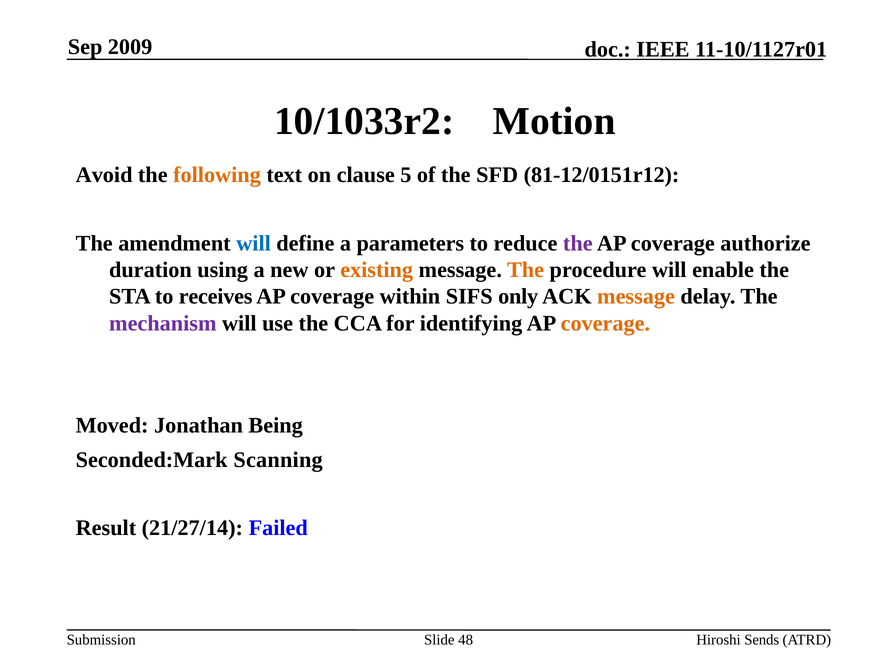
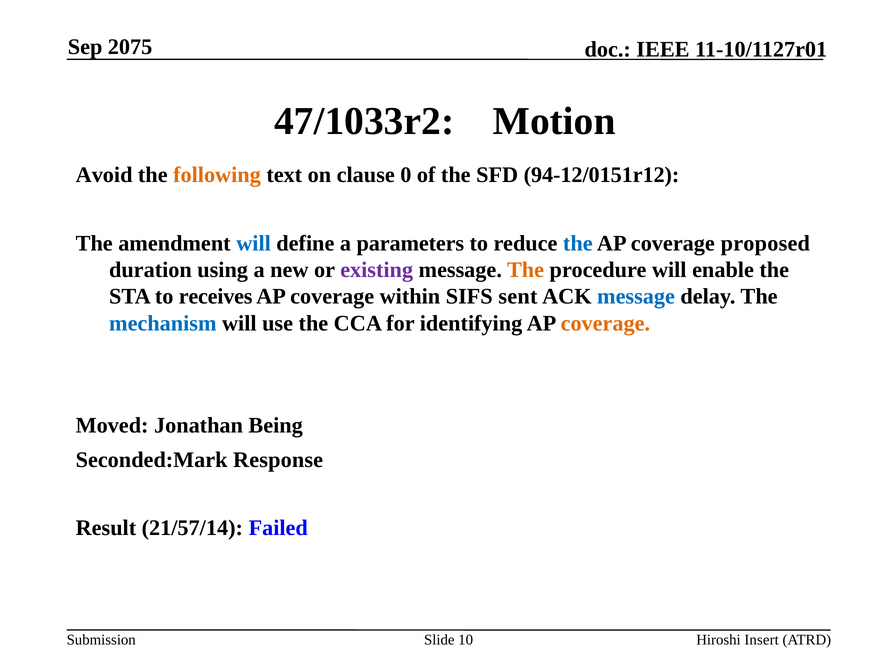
2009: 2009 -> 2075
10/1033r2: 10/1033r2 -> 47/1033r2
5: 5 -> 0
81-12/0151r12: 81-12/0151r12 -> 94-12/0151r12
the at (578, 243) colour: purple -> blue
authorize: authorize -> proposed
existing colour: orange -> purple
only: only -> sent
message at (636, 297) colour: orange -> blue
mechanism colour: purple -> blue
Scanning: Scanning -> Response
21/27/14: 21/27/14 -> 21/57/14
48: 48 -> 10
Sends: Sends -> Insert
